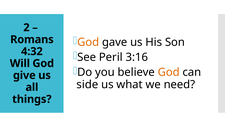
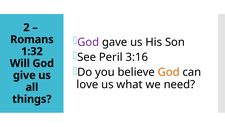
God at (88, 42) colour: orange -> purple
4:32: 4:32 -> 1:32
side: side -> love
